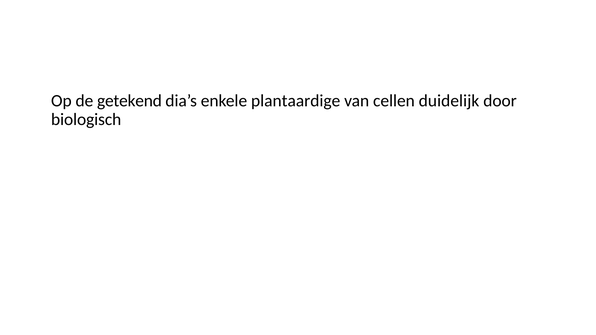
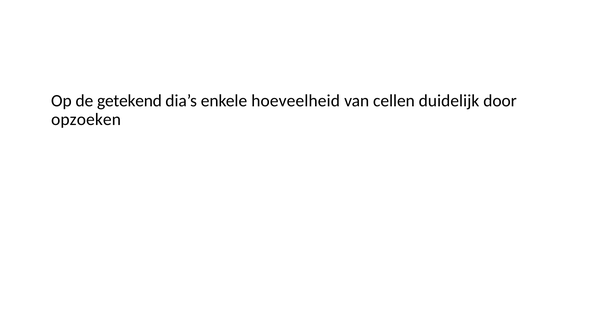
plantaardige: plantaardige -> hoeveelheid
biologisch: biologisch -> opzoeken
